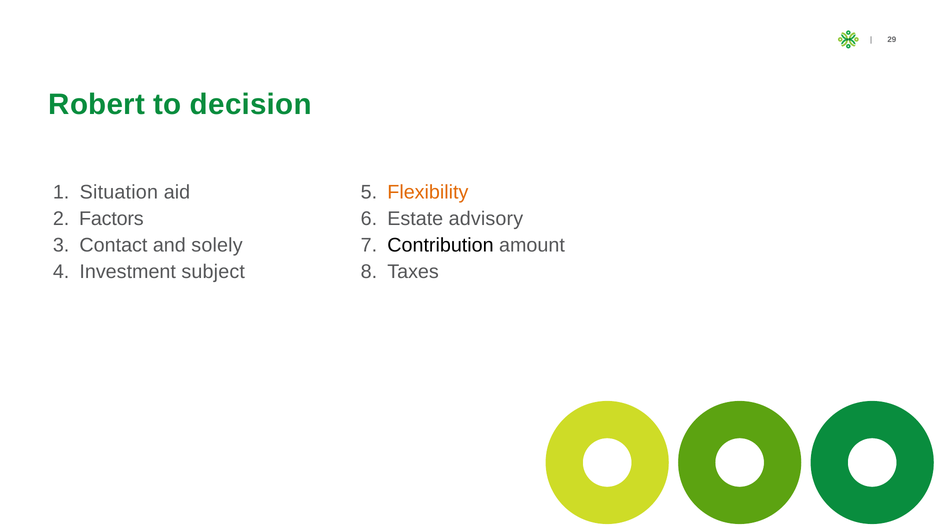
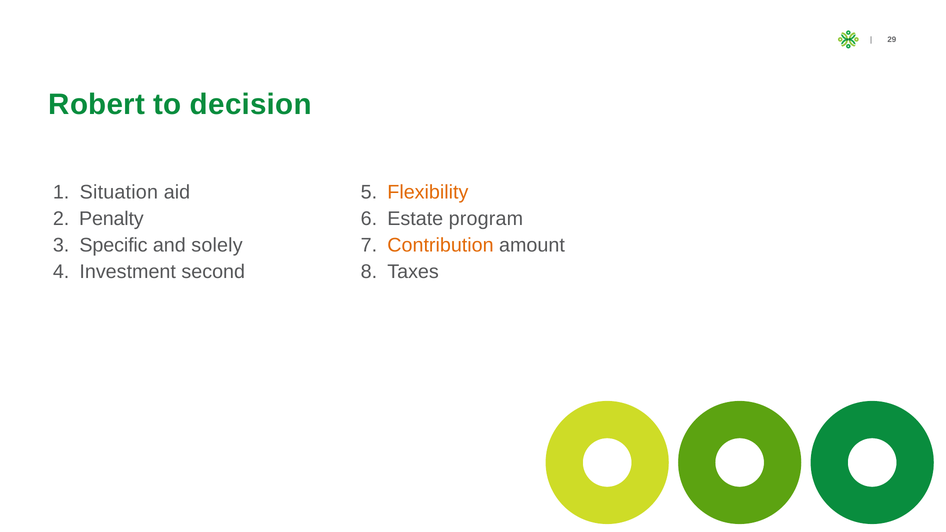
Factors: Factors -> Penalty
advisory: advisory -> program
Contact: Contact -> Specific
Contribution colour: black -> orange
subject: subject -> second
